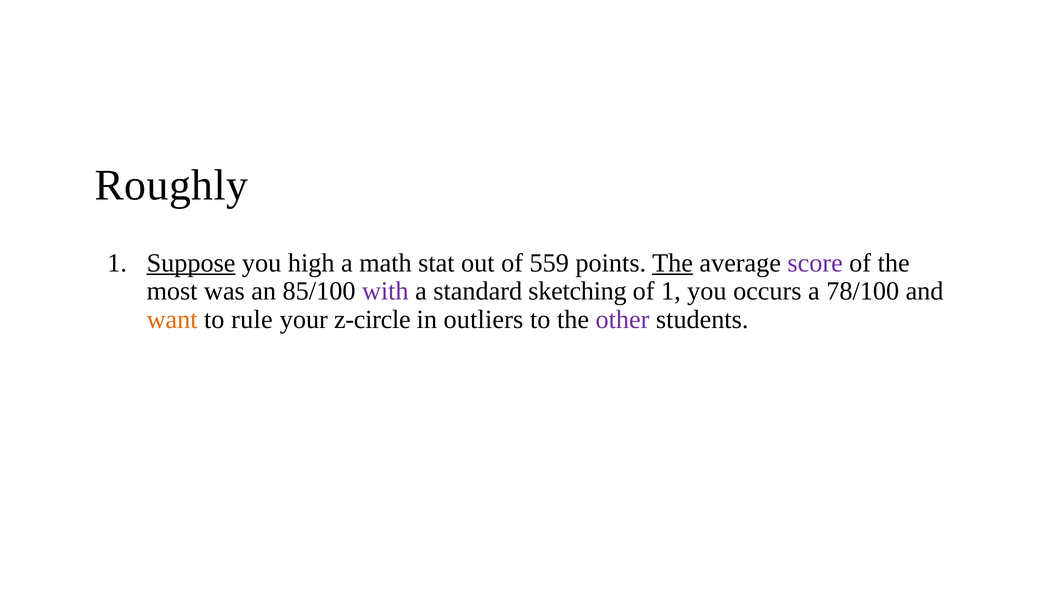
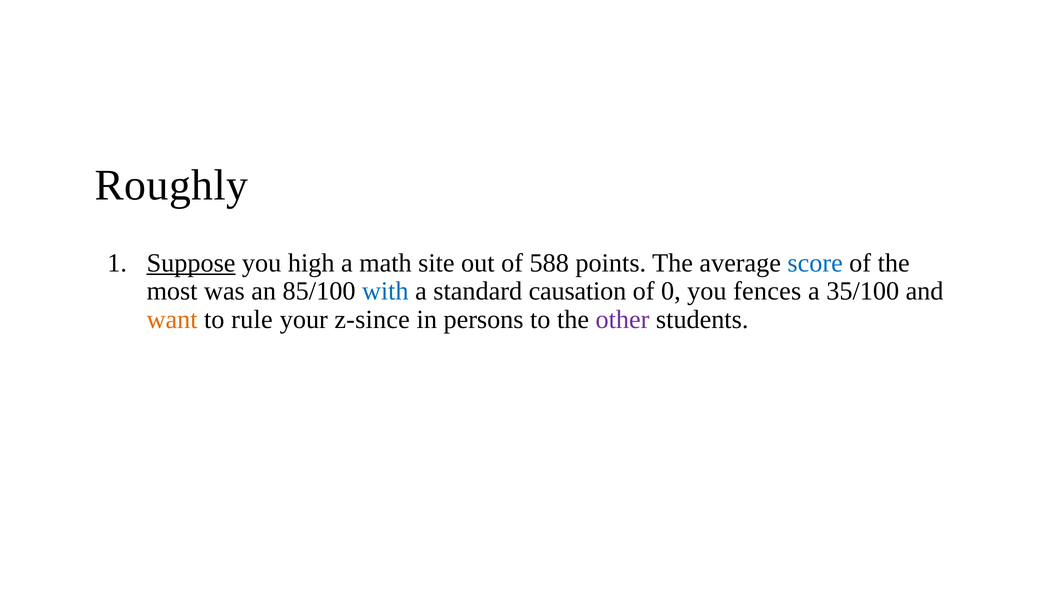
stat: stat -> site
559: 559 -> 588
The at (673, 263) underline: present -> none
score colour: purple -> blue
with colour: purple -> blue
sketching: sketching -> causation
of 1: 1 -> 0
occurs: occurs -> fences
78/100: 78/100 -> 35/100
z-circle: z-circle -> z-since
outliers: outliers -> persons
